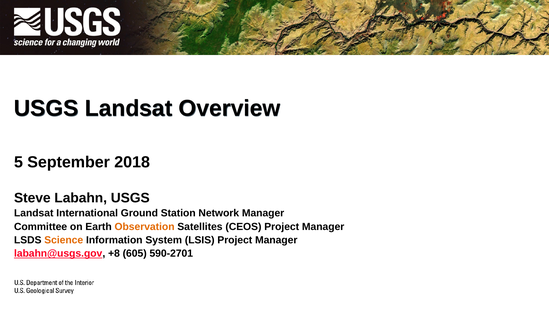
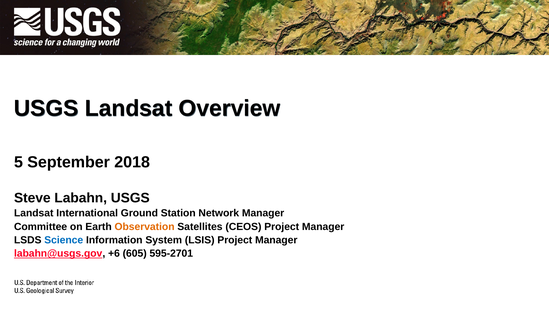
Science colour: orange -> blue
+8: +8 -> +6
590-2701: 590-2701 -> 595-2701
